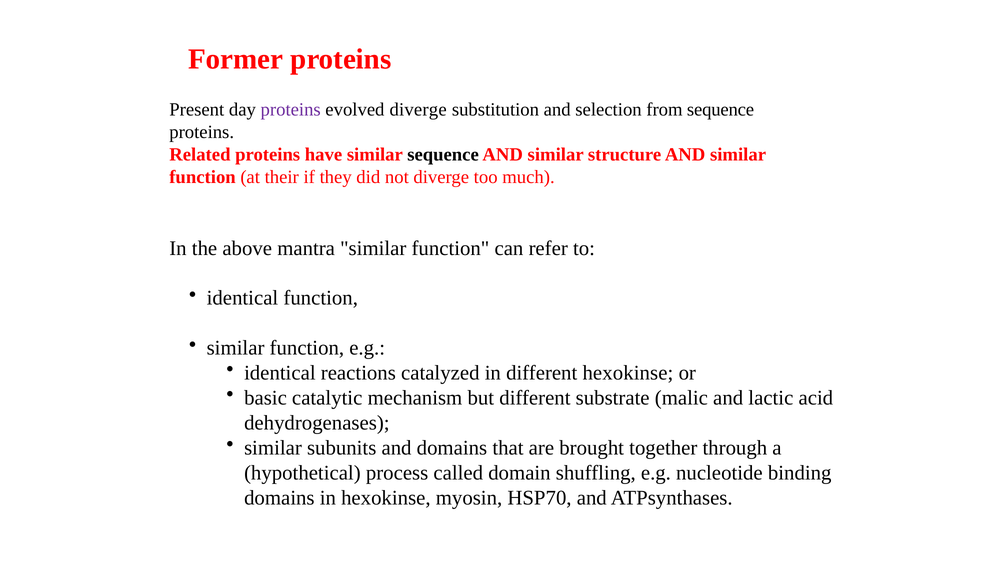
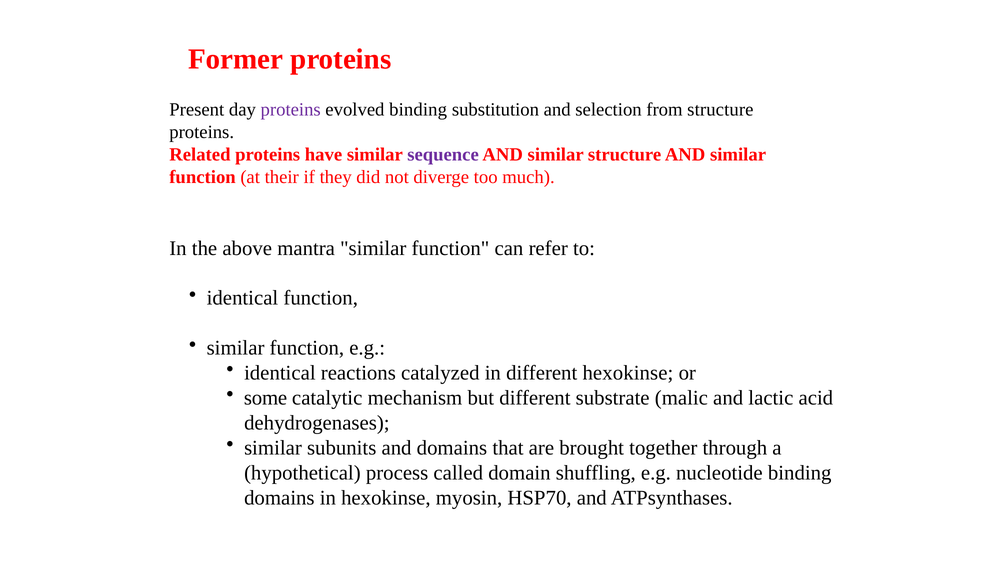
evolved diverge: diverge -> binding
from sequence: sequence -> structure
sequence at (443, 155) colour: black -> purple
basic: basic -> some
